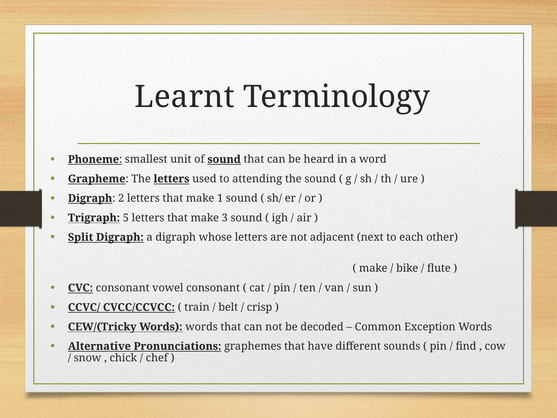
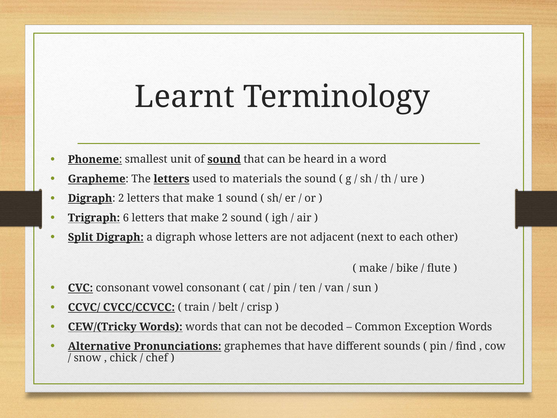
attending: attending -> materials
5: 5 -> 6
make 3: 3 -> 2
